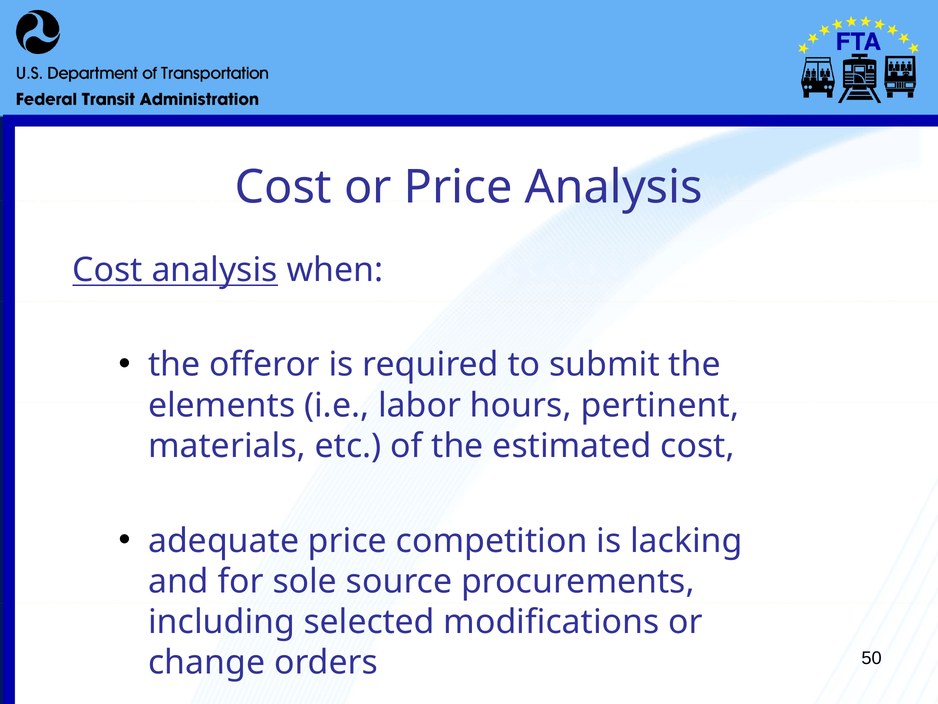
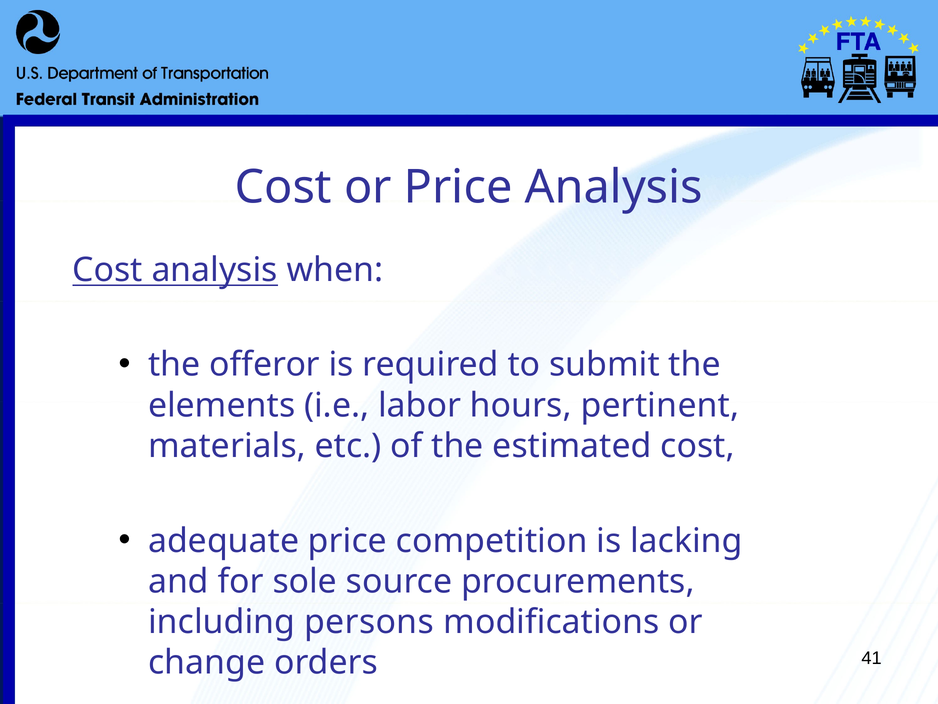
selected: selected -> persons
50: 50 -> 41
